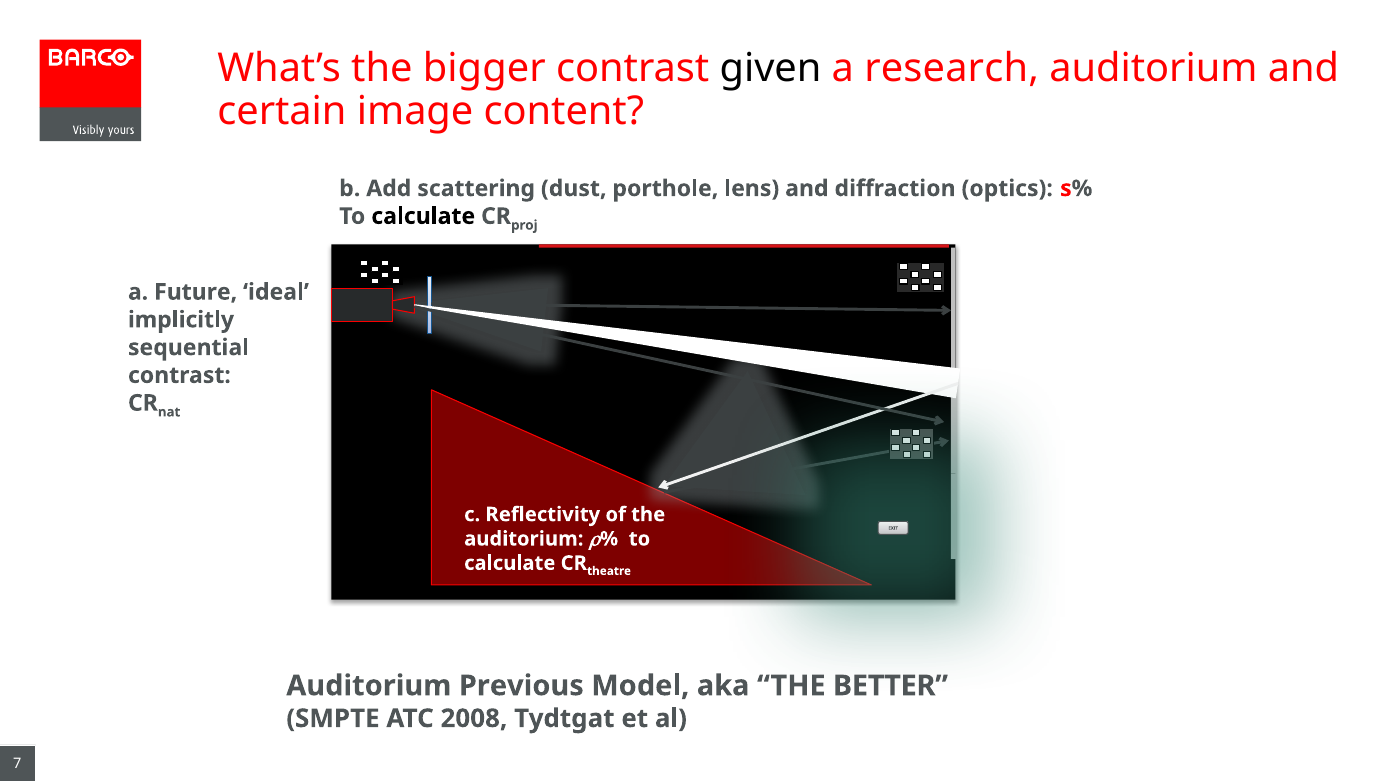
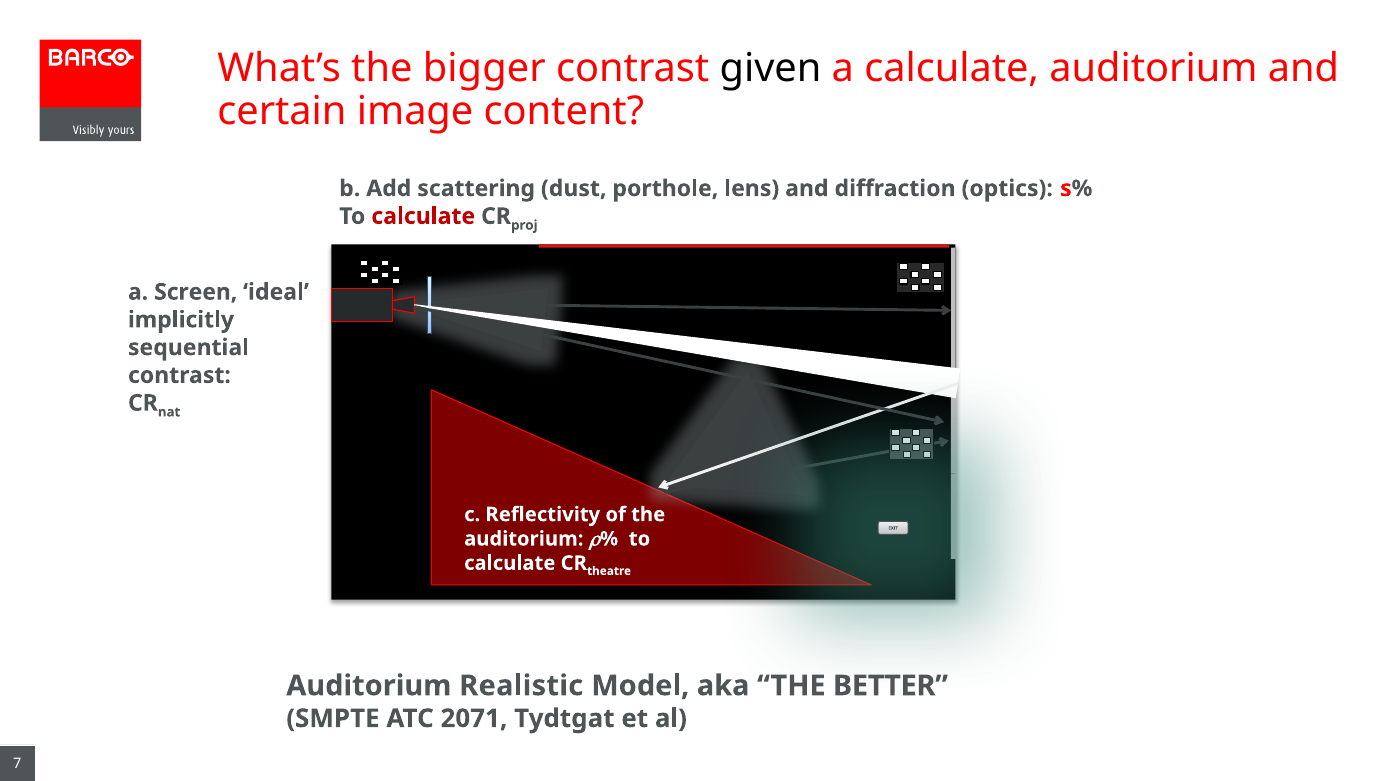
a research: research -> calculate
calculate at (423, 216) colour: black -> red
Future: Future -> Screen
Previous: Previous -> Realistic
2008: 2008 -> 2071
